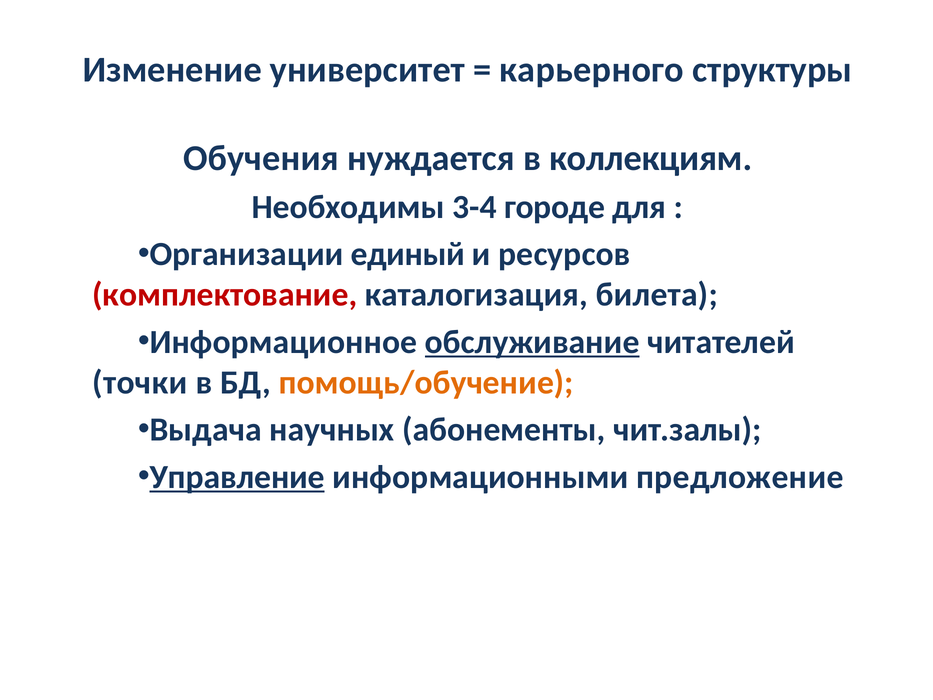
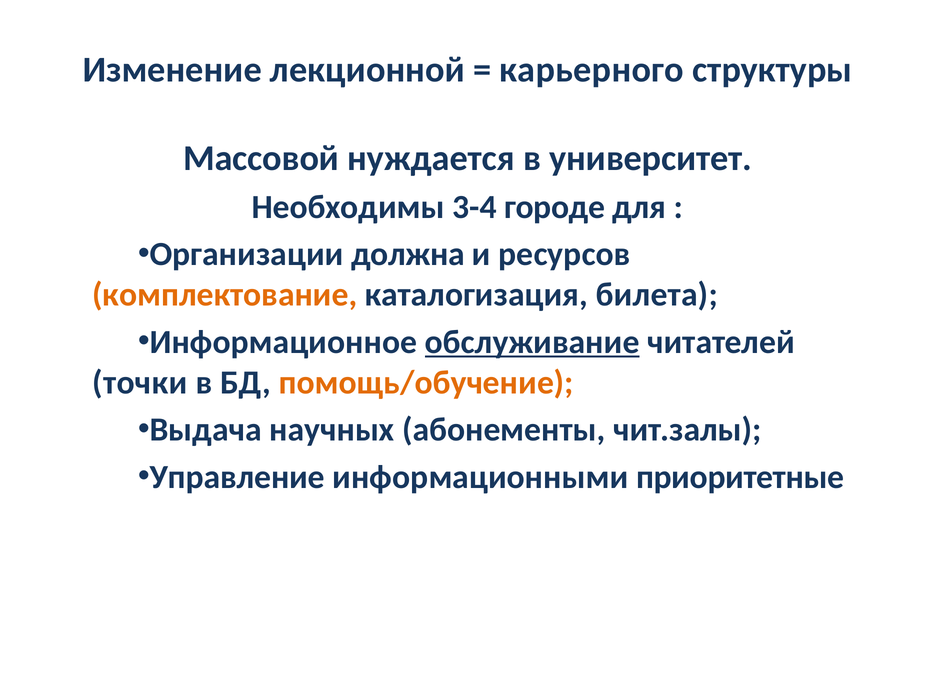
университет: университет -> лекционной
Обучения: Обучения -> Массовой
коллекциям: коллекциям -> университет
единый: единый -> должна
комплектование colour: red -> orange
Управление underline: present -> none
предложение: предложение -> приоритетные
